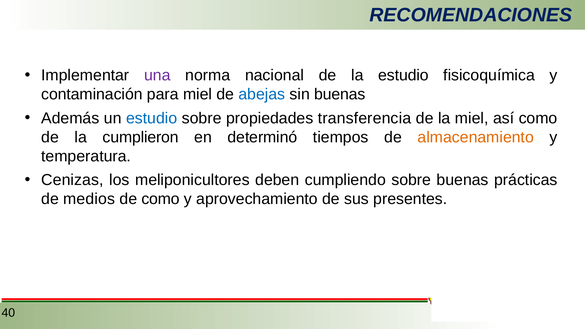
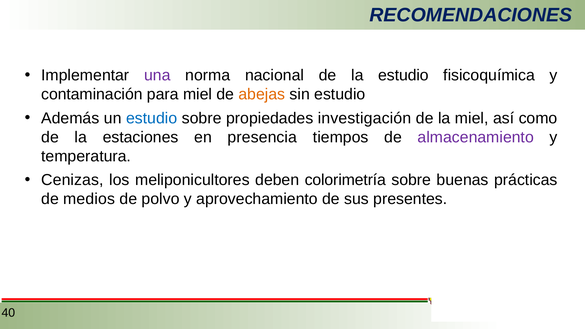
abejas colour: blue -> orange
sin buenas: buenas -> estudio
transferencia: transferencia -> investigación
cumplieron: cumplieron -> estaciones
determinó: determinó -> presencia
almacenamiento colour: orange -> purple
cumpliendo: cumpliendo -> colorimetría
de como: como -> polvo
